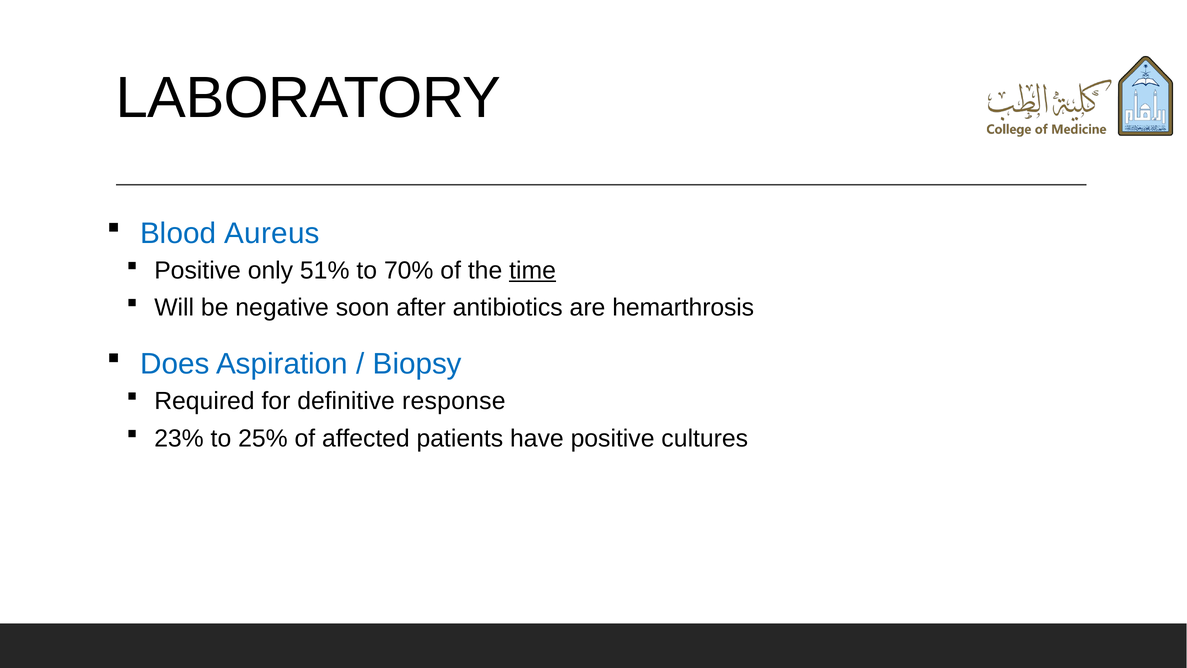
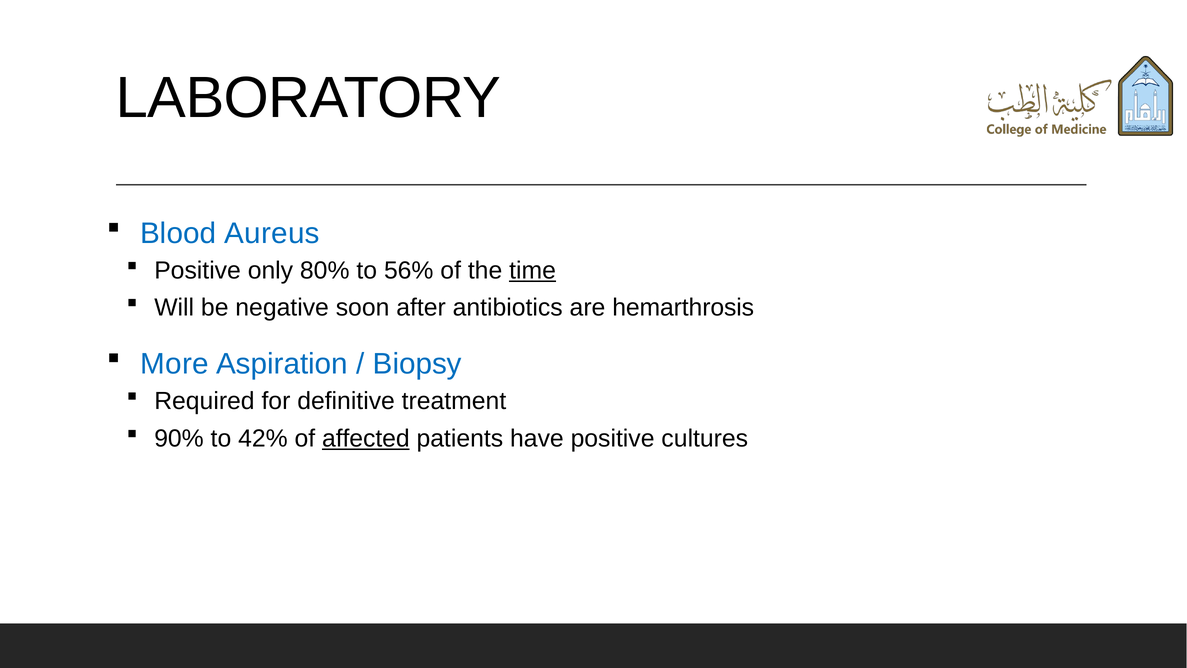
51%: 51% -> 80%
70%: 70% -> 56%
Does: Does -> More
response: response -> treatment
23%: 23% -> 90%
25%: 25% -> 42%
affected underline: none -> present
